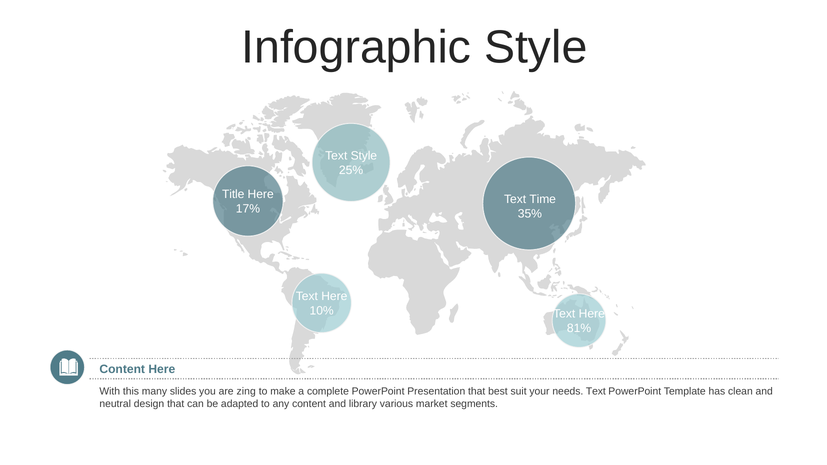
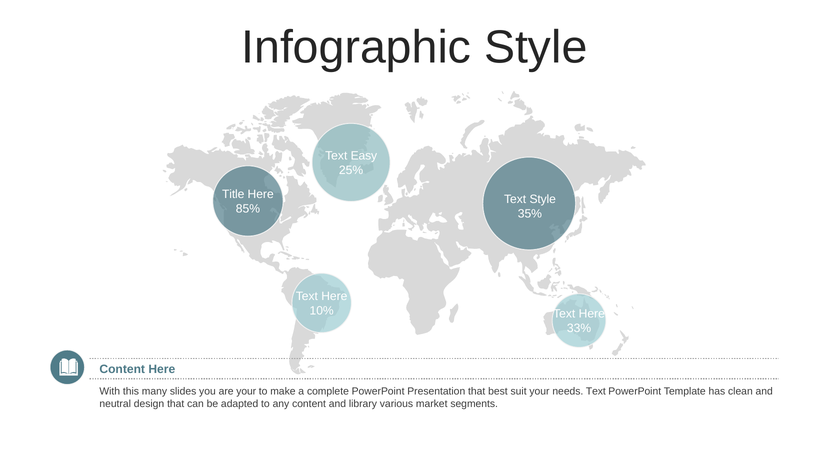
Text Style: Style -> Easy
Text Time: Time -> Style
17%: 17% -> 85%
81%: 81% -> 33%
are zing: zing -> your
